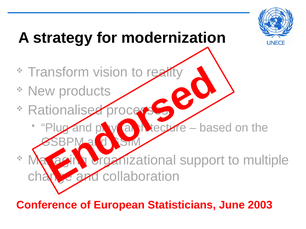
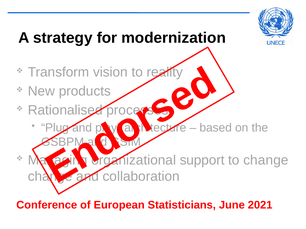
to multiple: multiple -> change
2003: 2003 -> 2021
